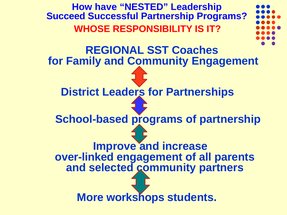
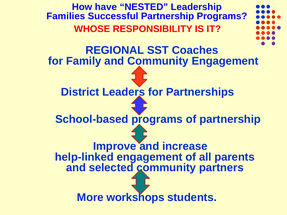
Succeed: Succeed -> Families
over-linked: over-linked -> help-linked
